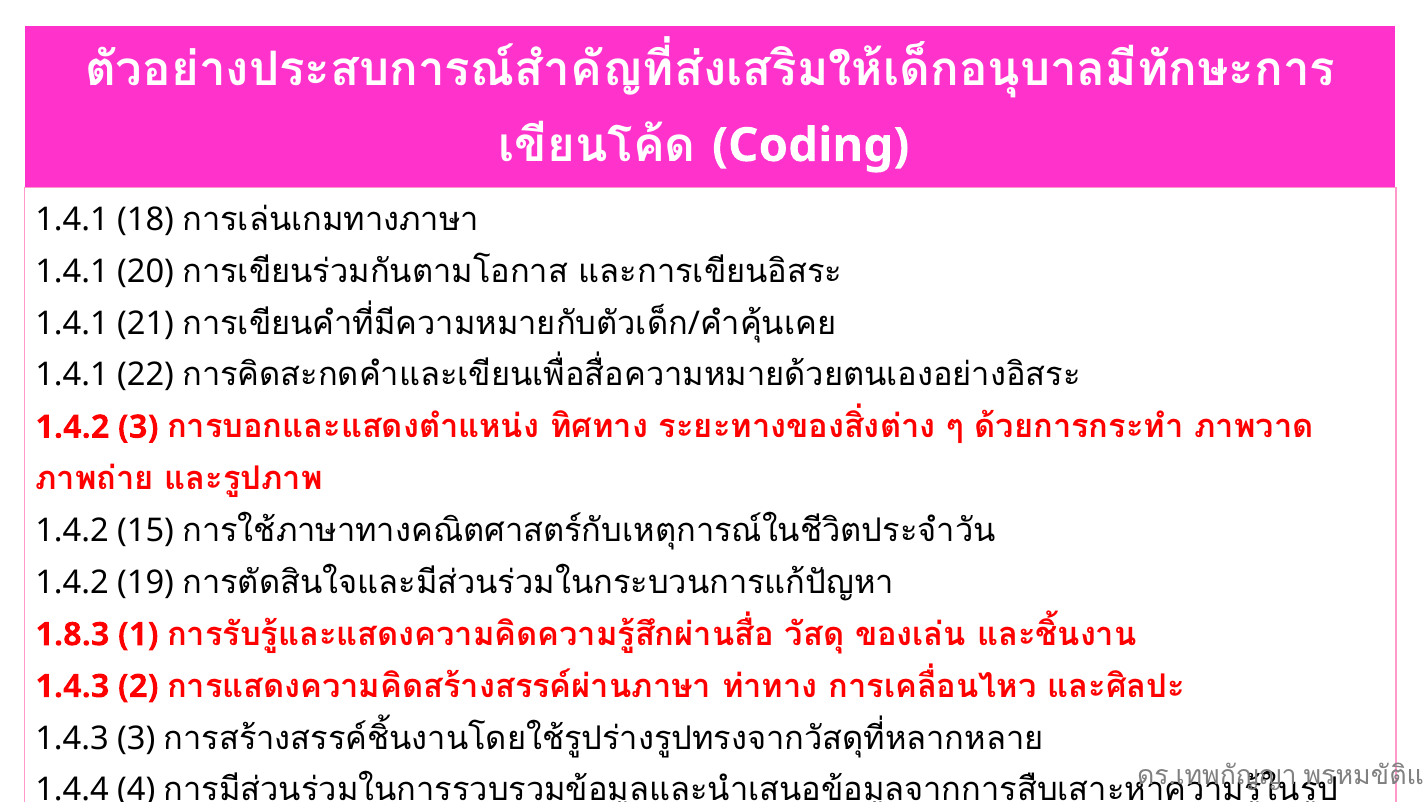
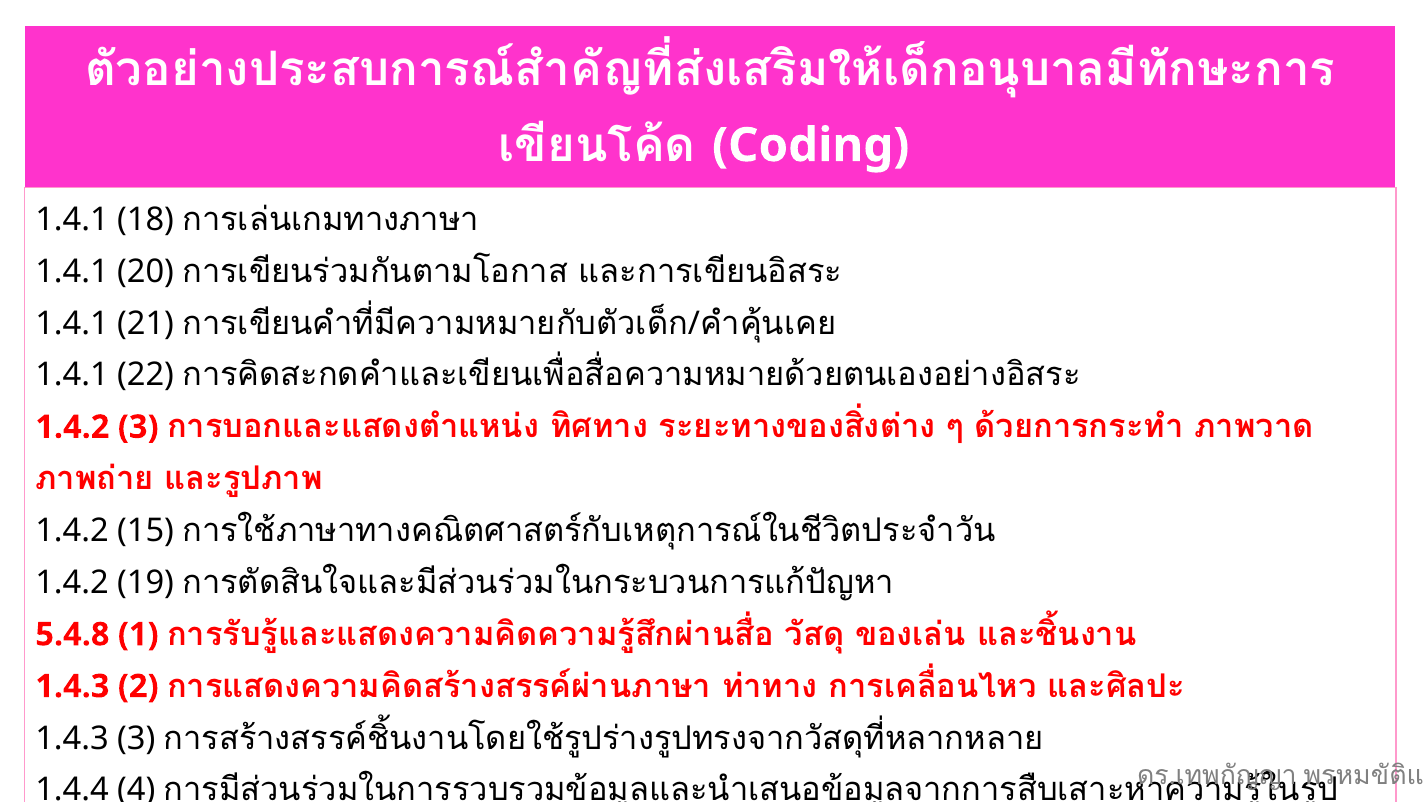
1.8.3: 1.8.3 -> 5.4.8
